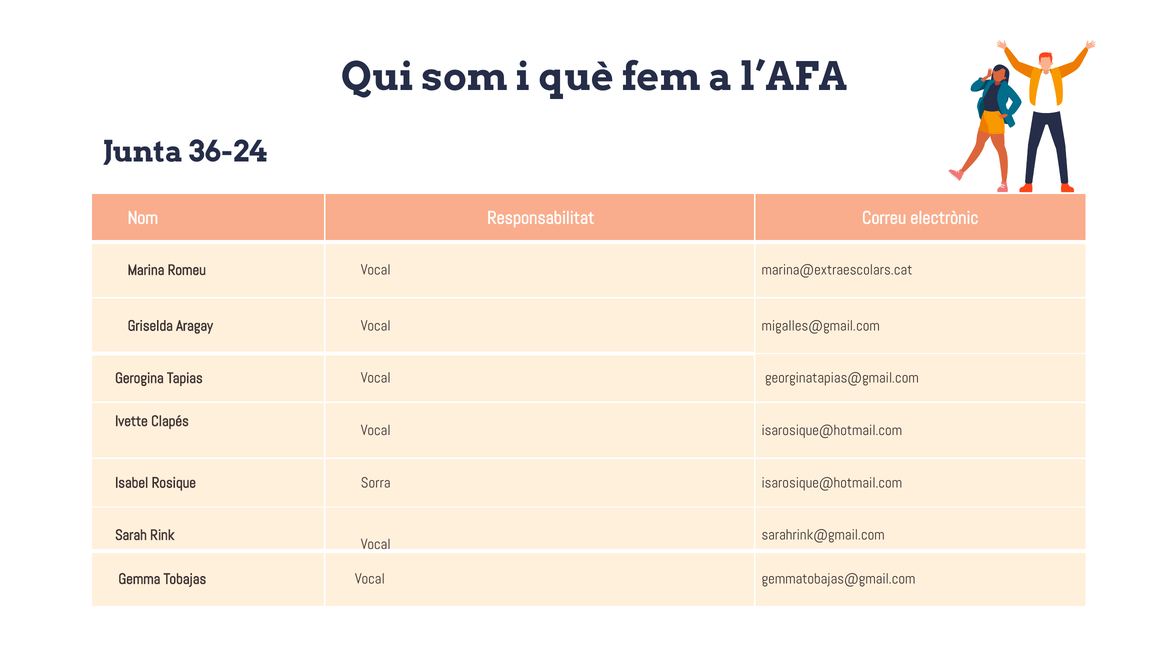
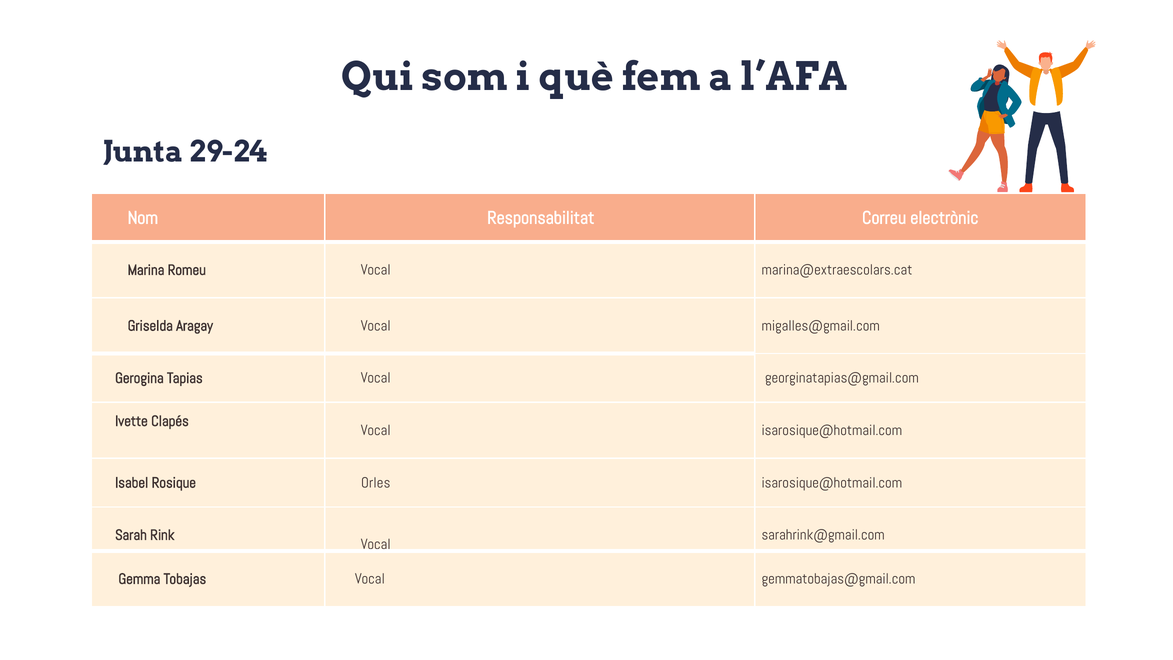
36-24: 36-24 -> 29-24
Sorra: Sorra -> Orles
